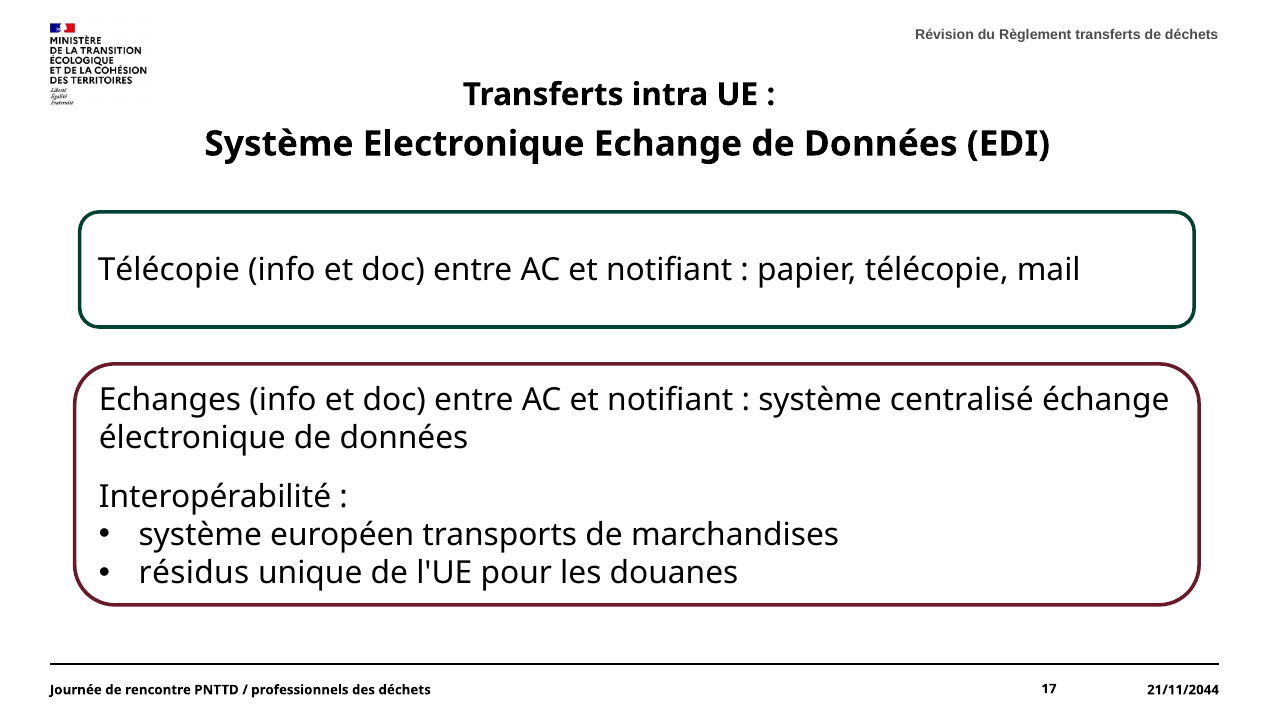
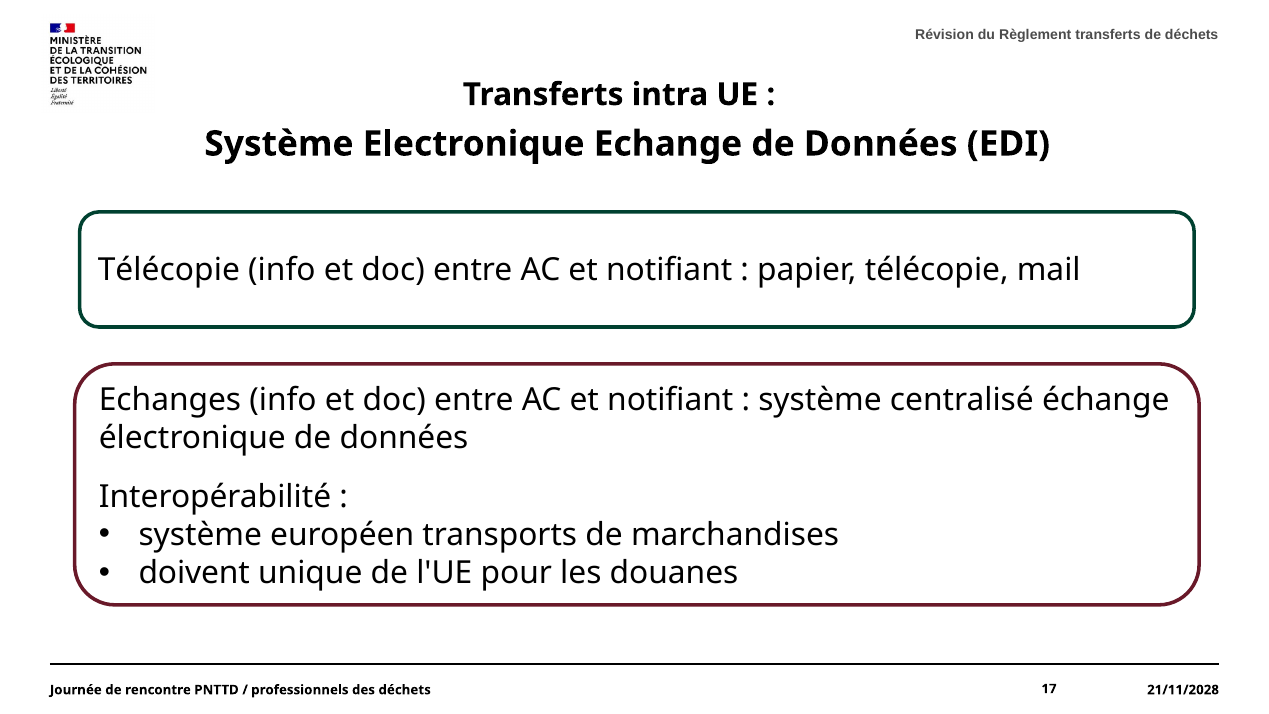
résidus: résidus -> doivent
21/11/2044: 21/11/2044 -> 21/11/2028
